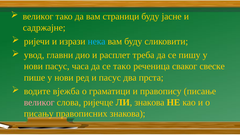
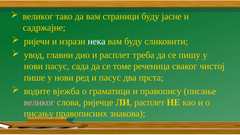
нека colour: light blue -> white
часа: часа -> сада
се тако: тако -> томе
свеске: свеске -> чистој
ЛИ знакова: знакова -> расплет
